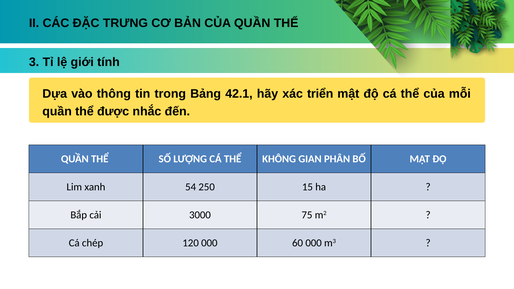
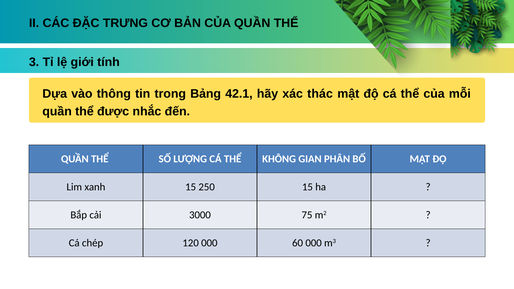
triển: triển -> thác
xanh 54: 54 -> 15
